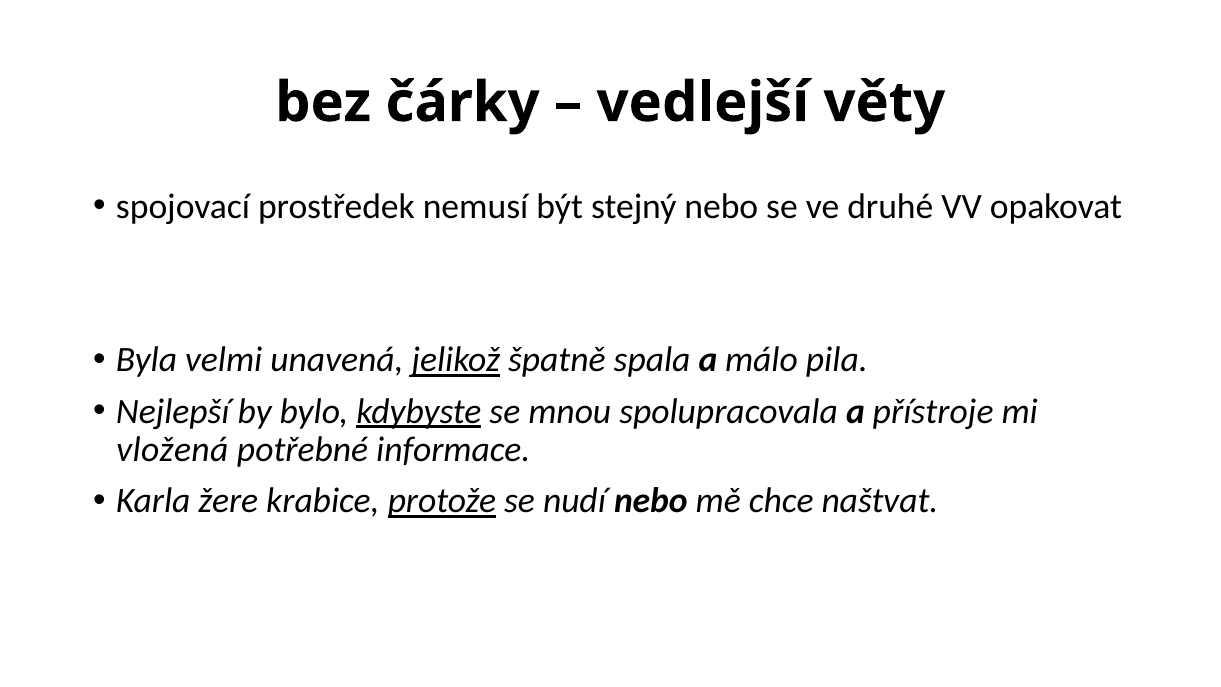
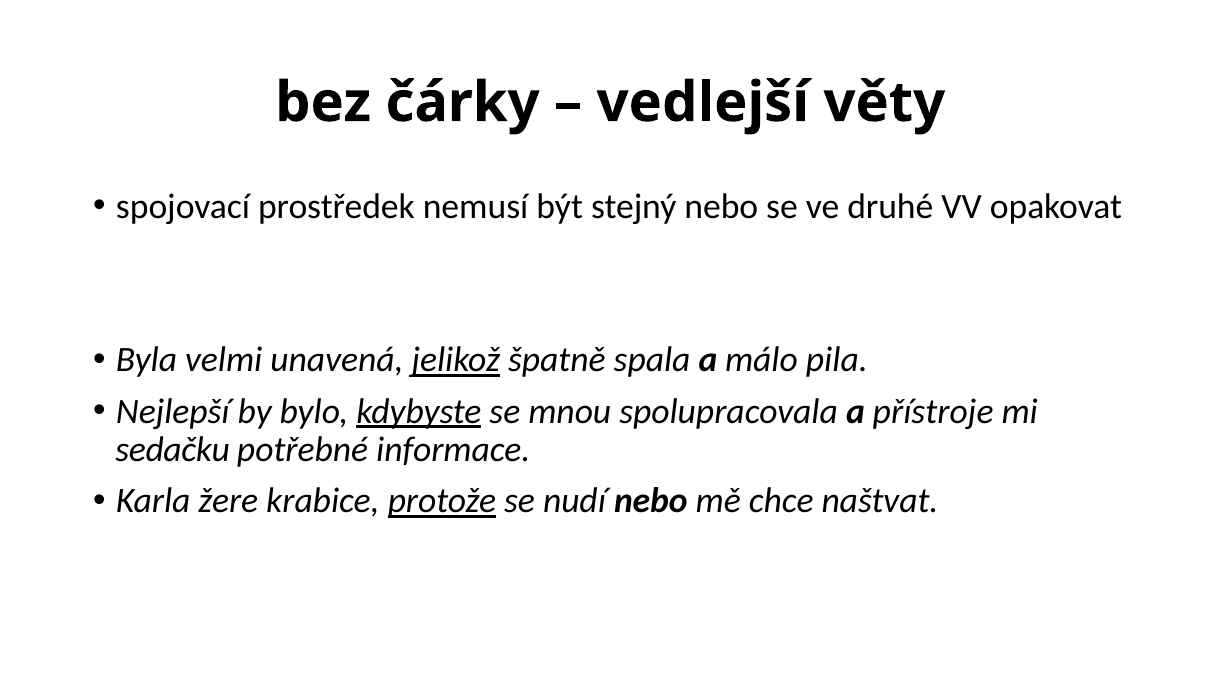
vložená: vložená -> sedačku
